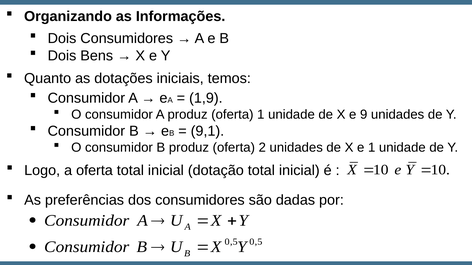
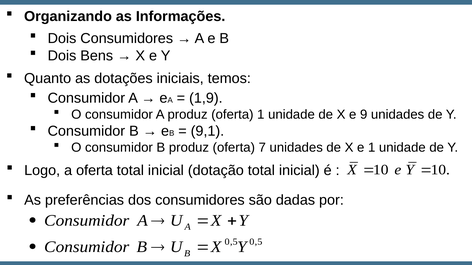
2: 2 -> 7
